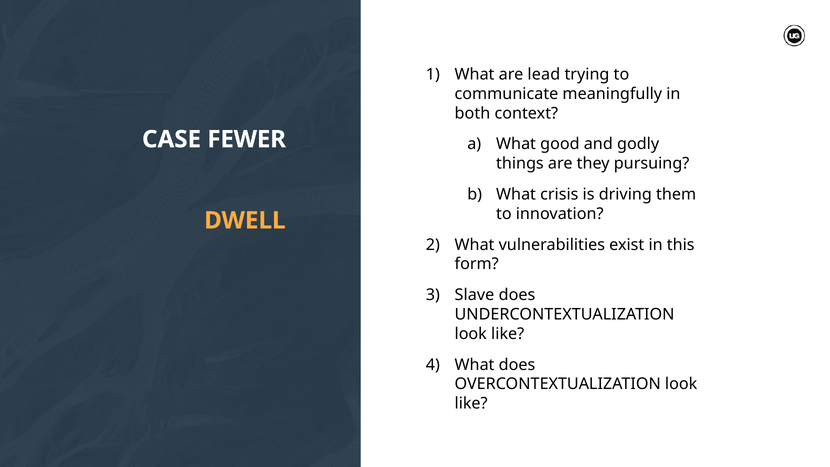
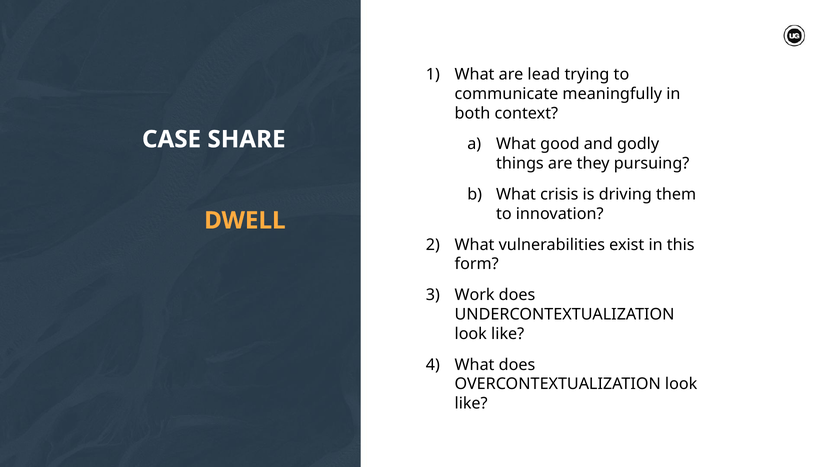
FEWER: FEWER -> SHARE
Slave: Slave -> Work
